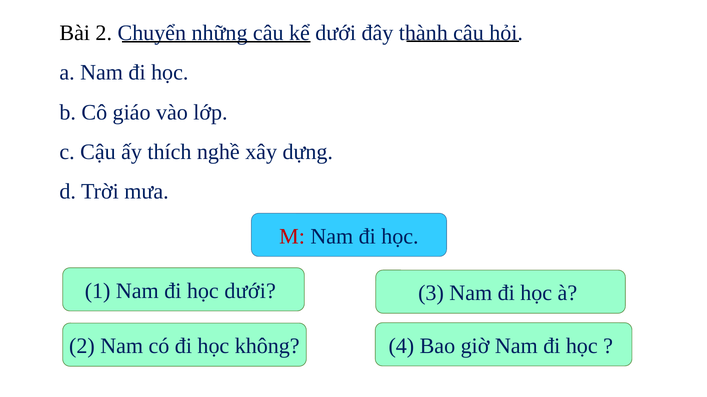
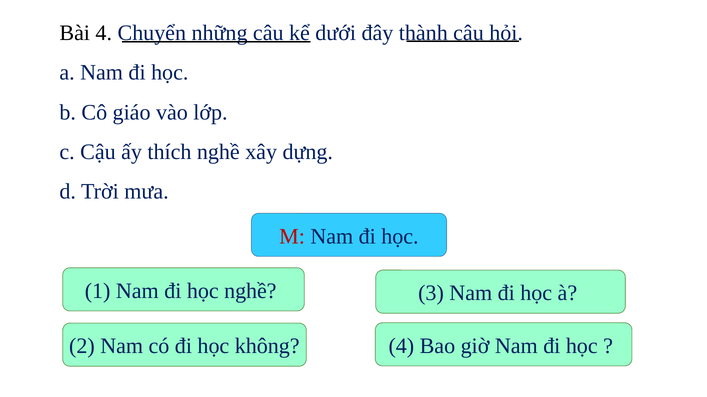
Bài 2: 2 -> 4
học dưới: dưới -> nghề
